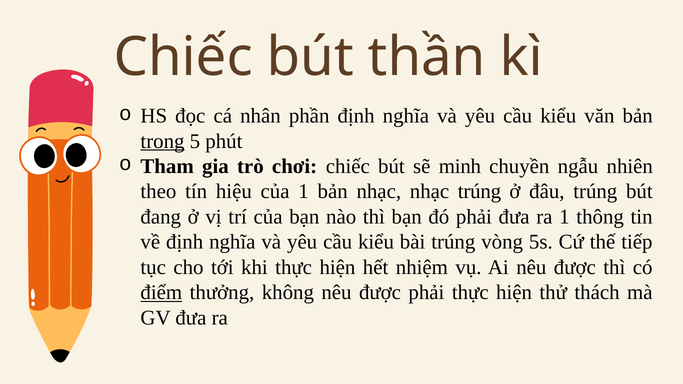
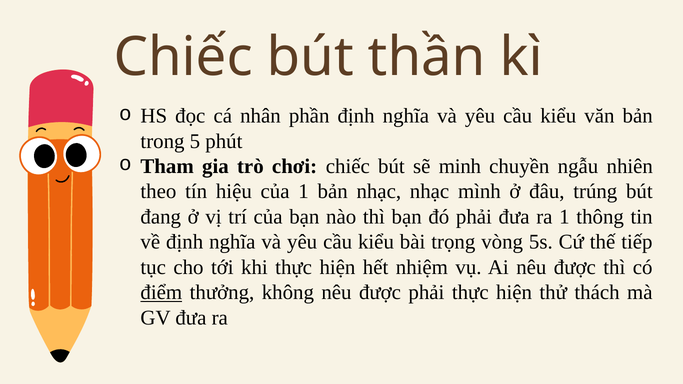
trong underline: present -> none
nhạc trúng: trúng -> mình
bài trúng: trúng -> trọng
